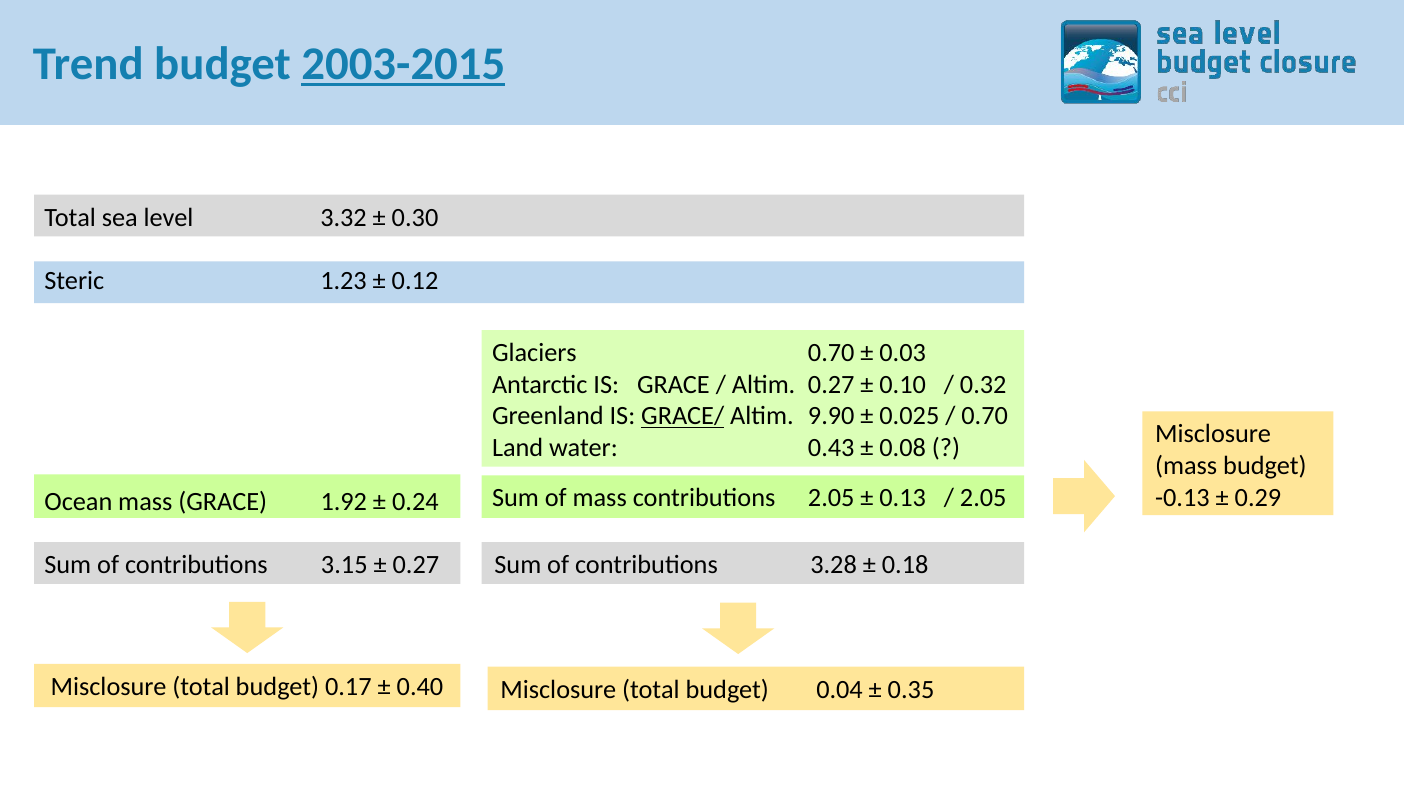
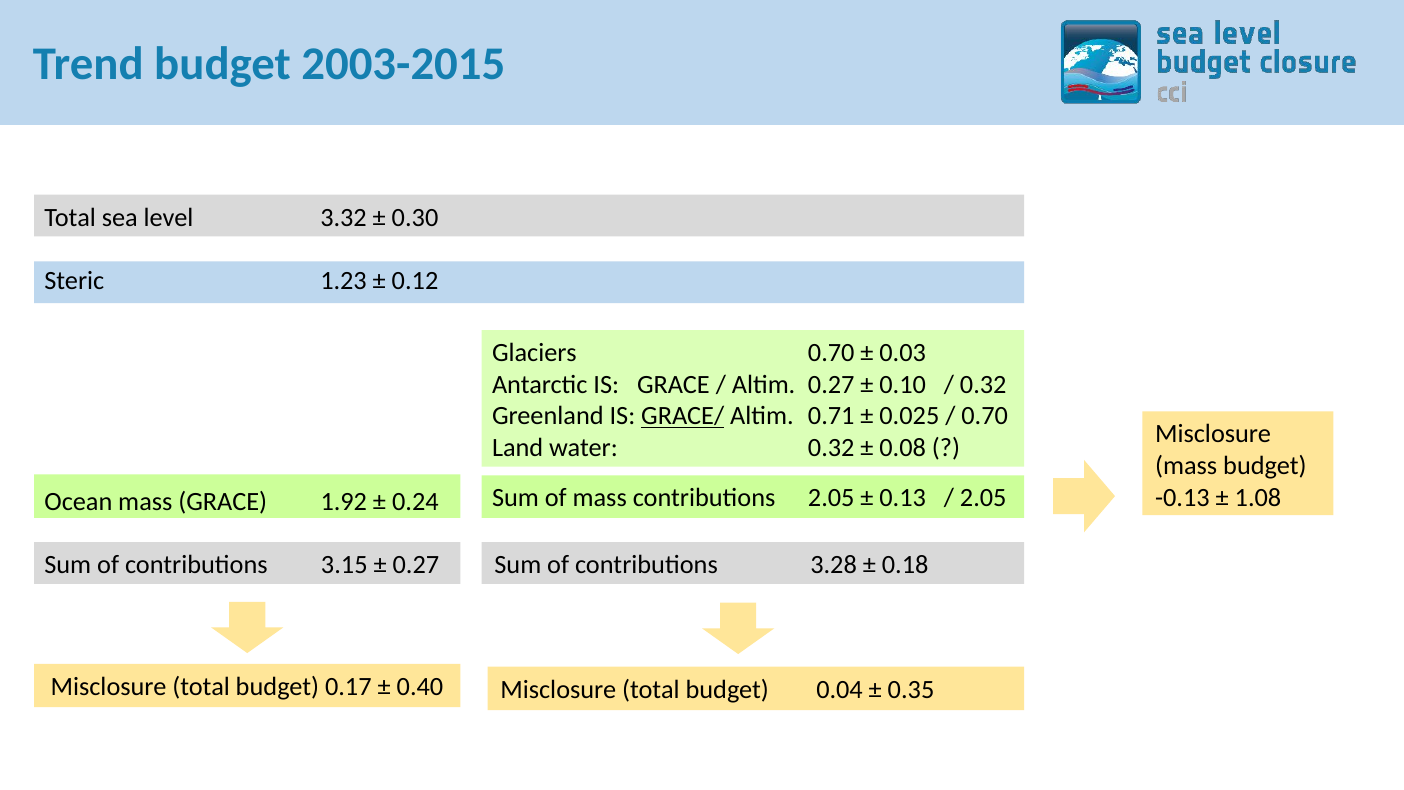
2003-2015 underline: present -> none
9.90: 9.90 -> 0.71
water 0.43: 0.43 -> 0.32
0.29: 0.29 -> 1.08
